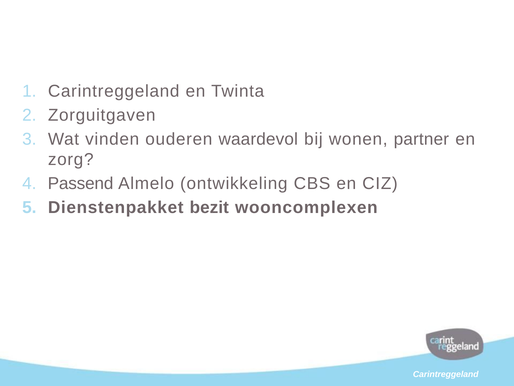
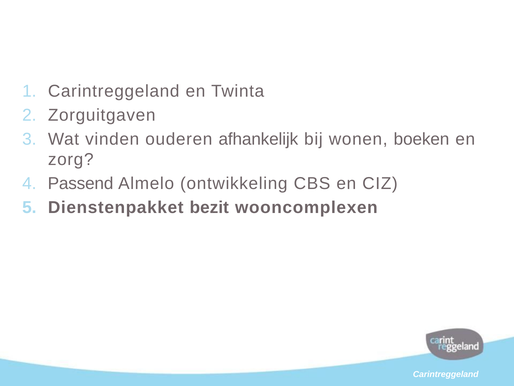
waardevol: waardevol -> afhankelijk
partner: partner -> boeken
